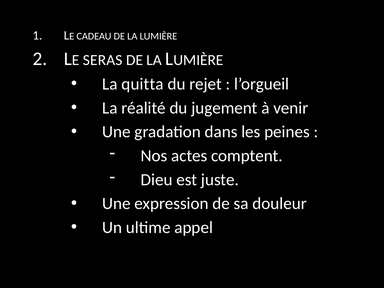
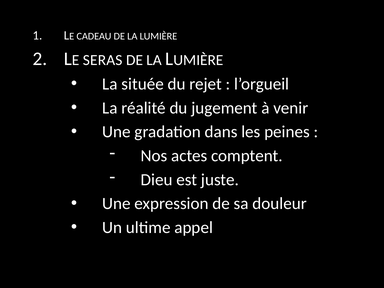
quitta: quitta -> située
